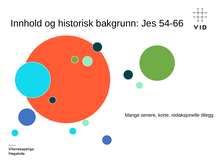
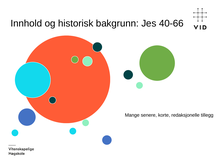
54-66: 54-66 -> 40-66
